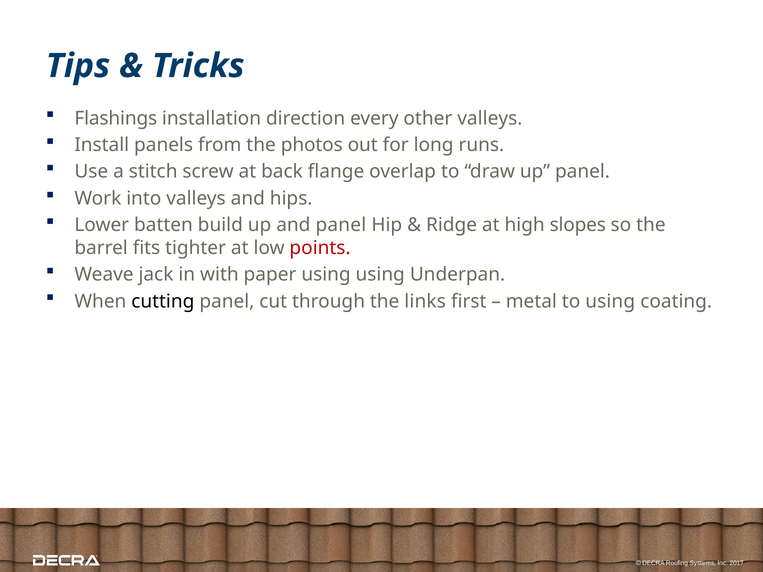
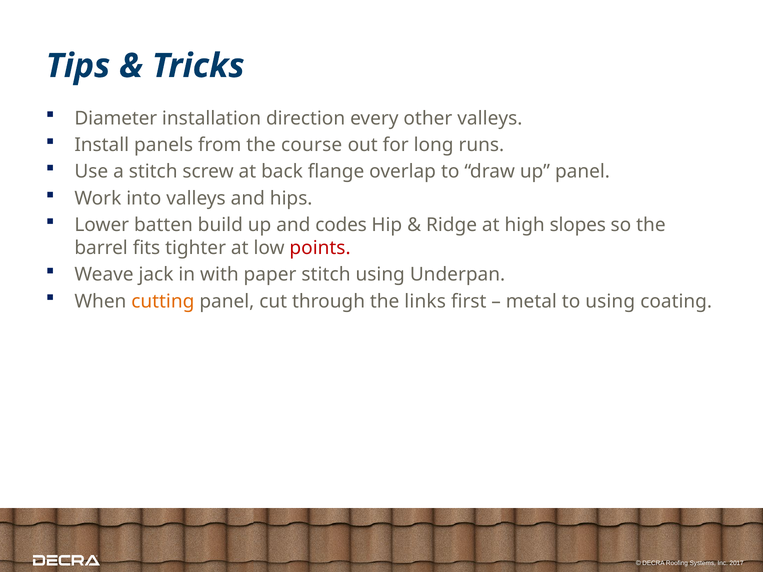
Flashings: Flashings -> Diameter
photos: photos -> course
and panel: panel -> codes
paper using: using -> stitch
cutting colour: black -> orange
